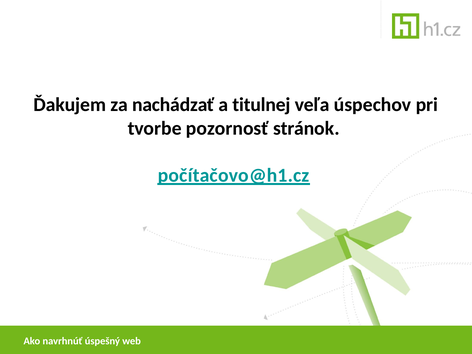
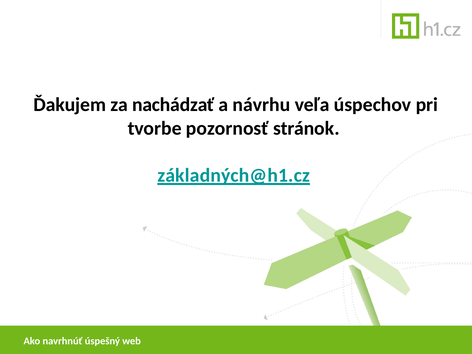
titulnej: titulnej -> návrhu
počítačovo@h1.cz: počítačovo@h1.cz -> základných@h1.cz
